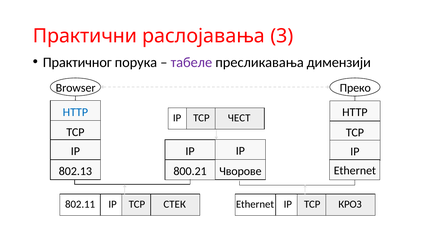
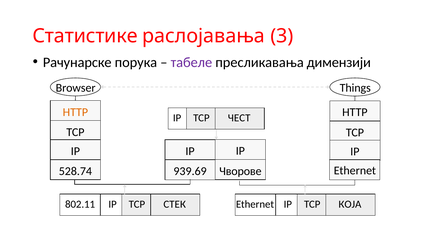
Практични: Практични -> Статистике
Практичног: Практичног -> Рачунарске
Преко: Преко -> Things
HTTP at (75, 112) colour: blue -> orange
802.13: 802.13 -> 528.74
800.21: 800.21 -> 939.69
КРОЗ: КРОЗ -> КОЈА
